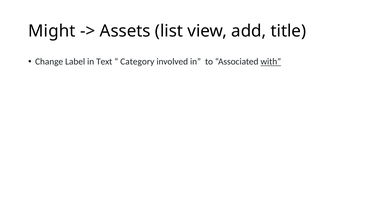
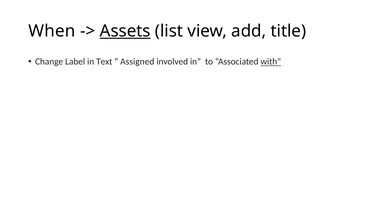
Might: Might -> When
Assets underline: none -> present
Category: Category -> Assigned
